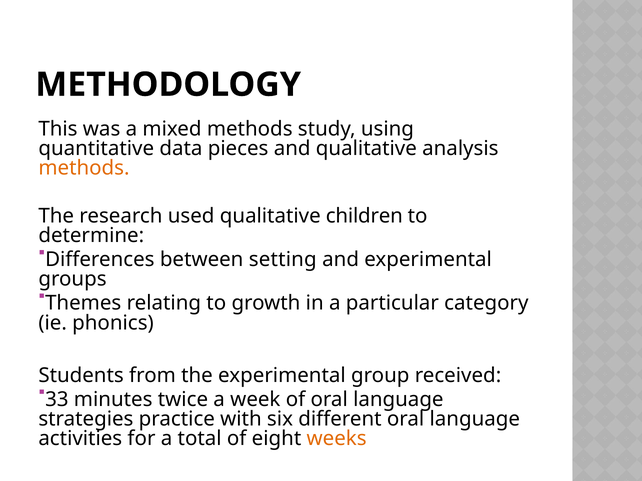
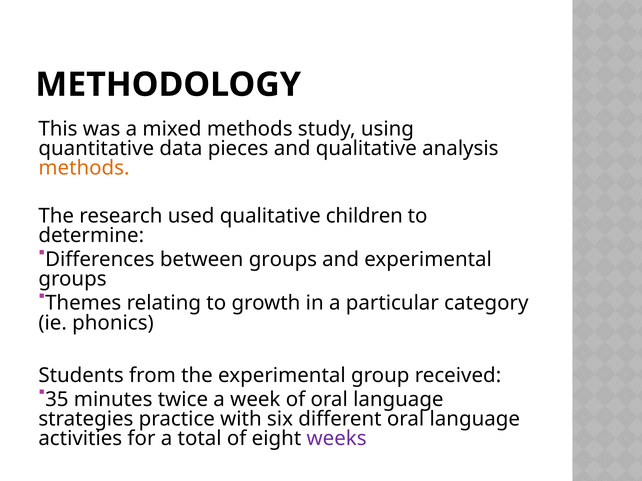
between setting: setting -> groups
33: 33 -> 35
weeks colour: orange -> purple
